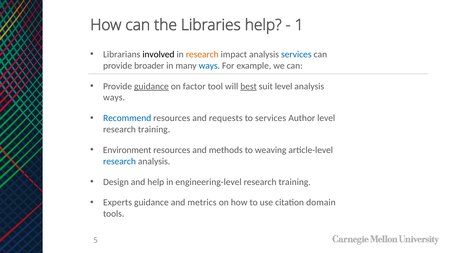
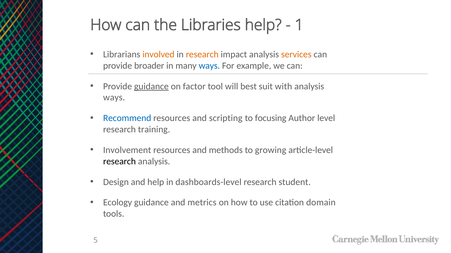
involved colour: black -> orange
services at (296, 55) colour: blue -> orange
best underline: present -> none
suit level: level -> with
requests: requests -> scripting
to services: services -> focusing
Environment: Environment -> Involvement
weaving: weaving -> growing
research at (119, 162) colour: blue -> black
engineering-level: engineering-level -> dashboards-level
training at (295, 182): training -> student
Experts: Experts -> Ecology
